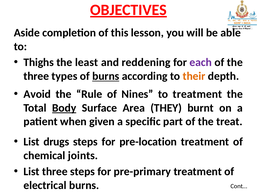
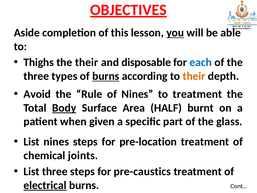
you underline: none -> present
the least: least -> their
reddening: reddening -> disposable
each colour: purple -> blue
THEY: THEY -> HALF
treat: treat -> glass
List drugs: drugs -> nines
pre-primary: pre-primary -> pre-caustics
electrical underline: none -> present
